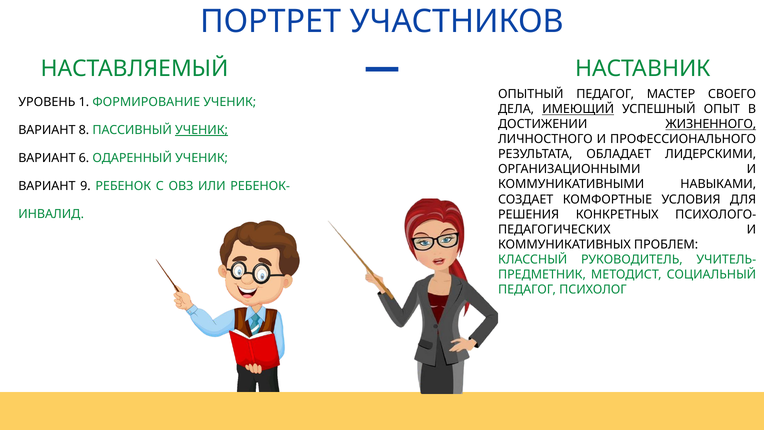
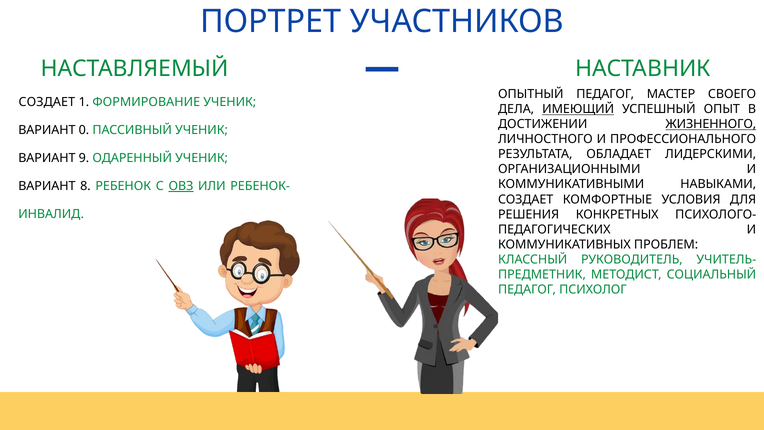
УРОВЕНЬ at (47, 102): УРОВЕНЬ -> СОЗДАЕТ
8: 8 -> 0
УЧЕНИК at (202, 130) underline: present -> none
6: 6 -> 9
9: 9 -> 8
ОВЗ underline: none -> present
